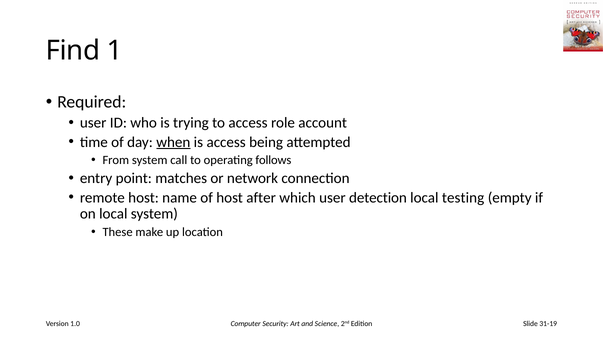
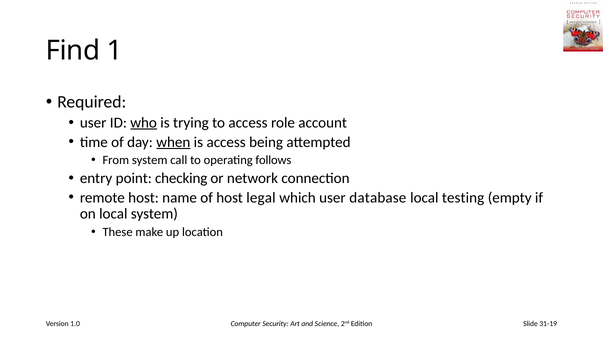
who underline: none -> present
matches: matches -> checking
after: after -> legal
detection: detection -> database
